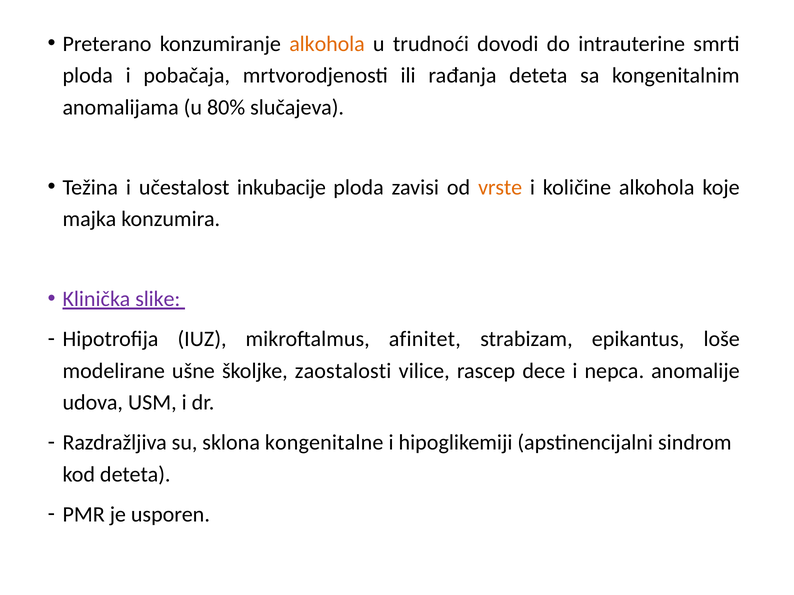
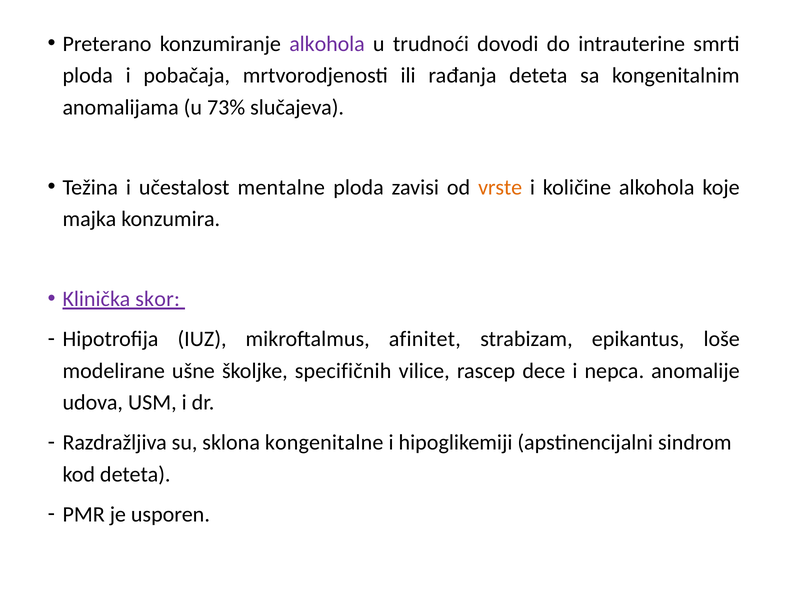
alkohola at (327, 44) colour: orange -> purple
80%: 80% -> 73%
inkubacije: inkubacije -> mentalne
slike: slike -> skor
zaostalosti: zaostalosti -> specifičnih
